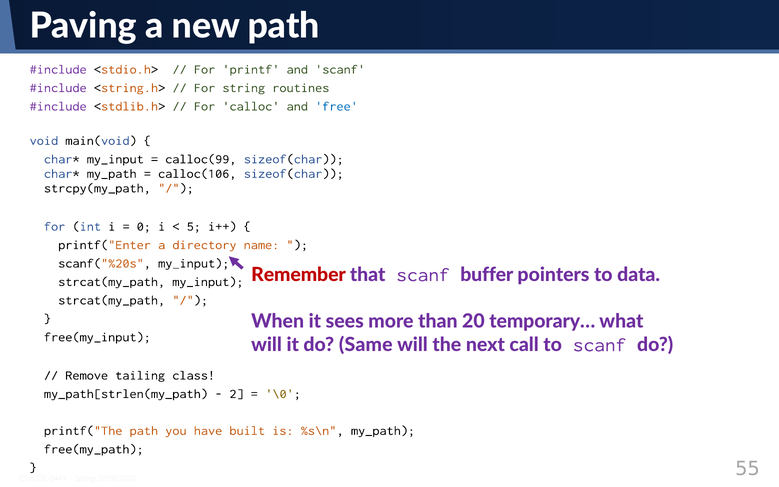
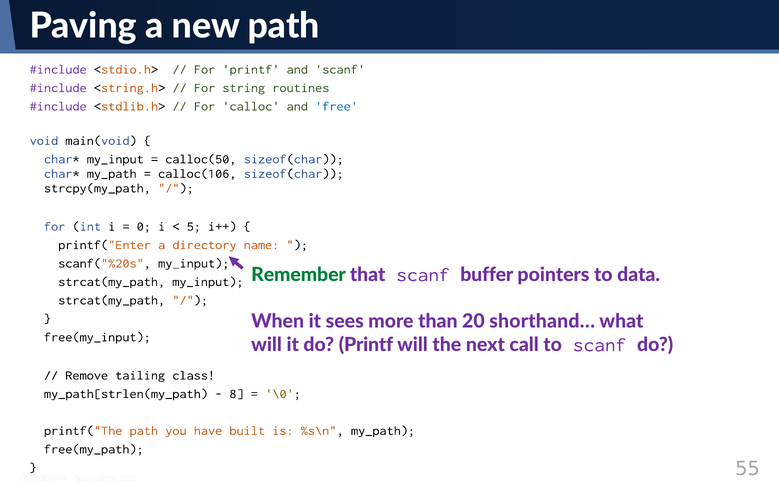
calloc(99: calloc(99 -> calloc(50
Remember colour: red -> green
temporary…: temporary… -> shorthand…
do Same: Same -> Printf
2: 2 -> 8
